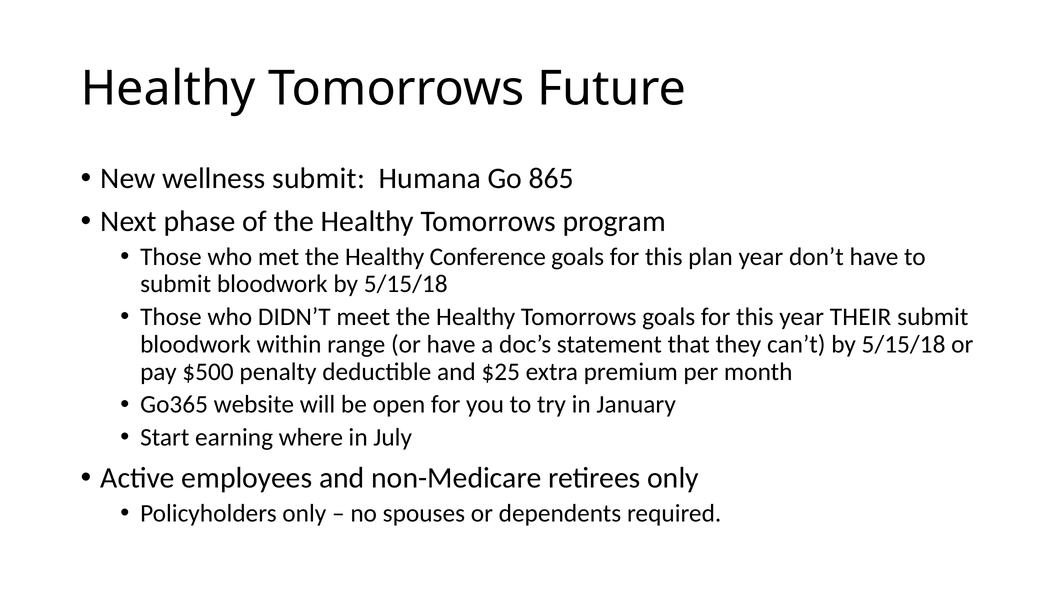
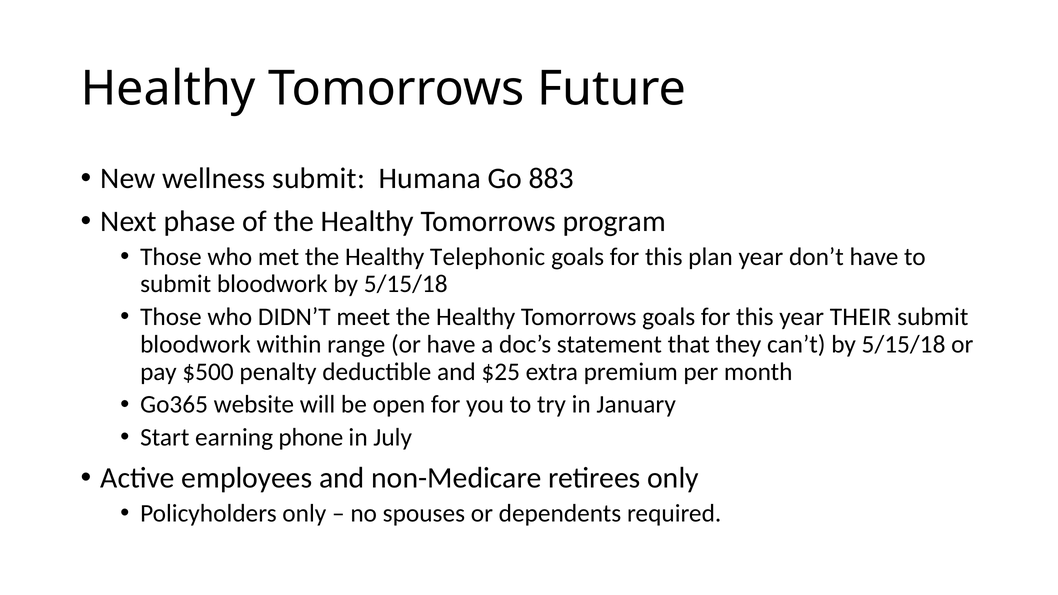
865: 865 -> 883
Conference: Conference -> Telephonic
where: where -> phone
